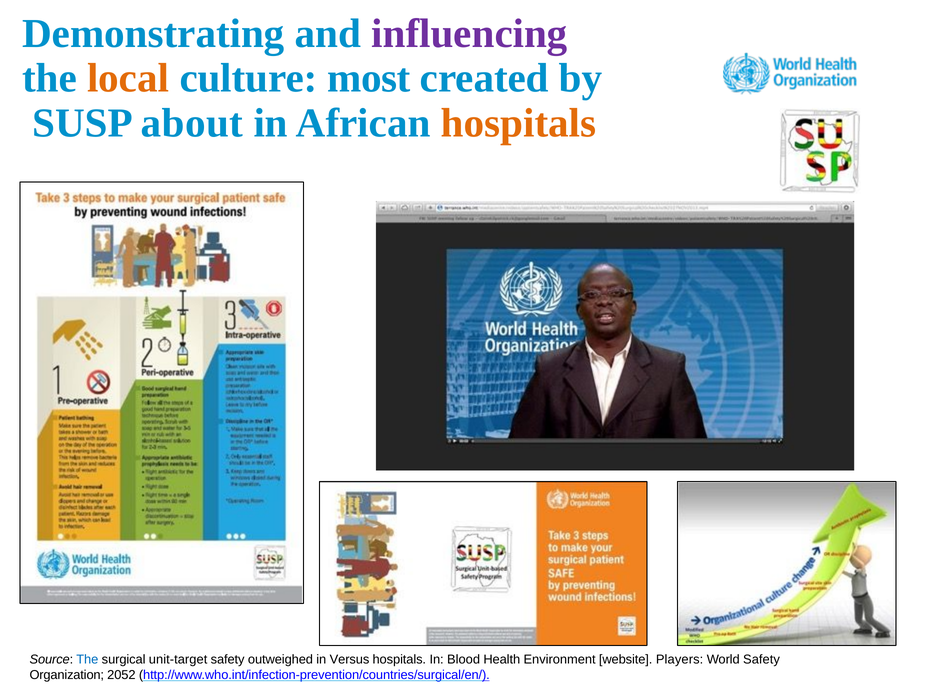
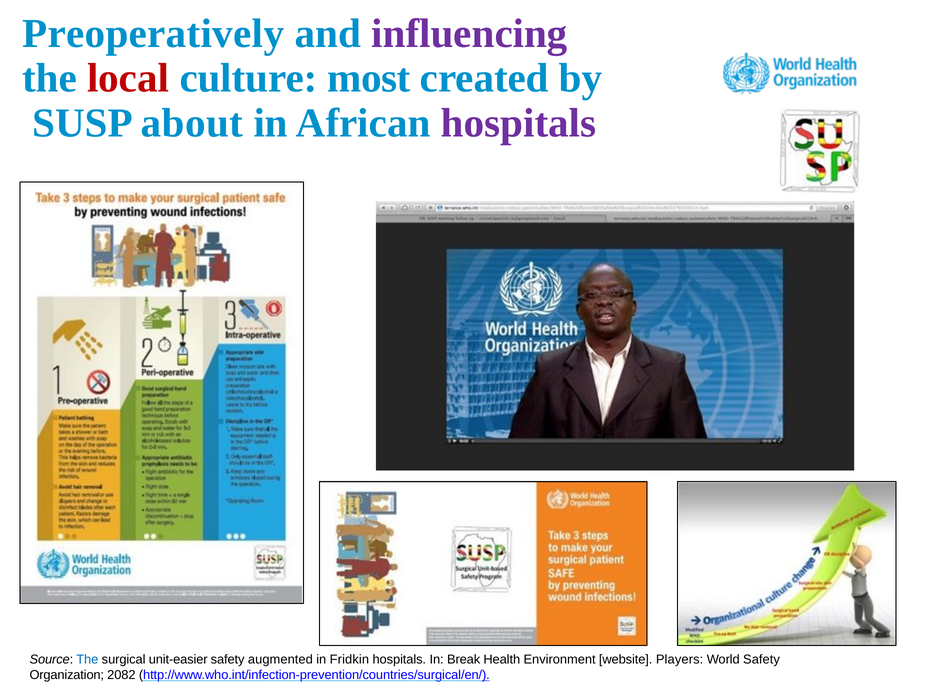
Demonstrating: Demonstrating -> Preoperatively
local colour: orange -> red
hospitals at (519, 123) colour: orange -> purple
unit-target: unit-target -> unit-easier
outweighed: outweighed -> augmented
Versus: Versus -> Fridkin
Blood: Blood -> Break
2052: 2052 -> 2082
